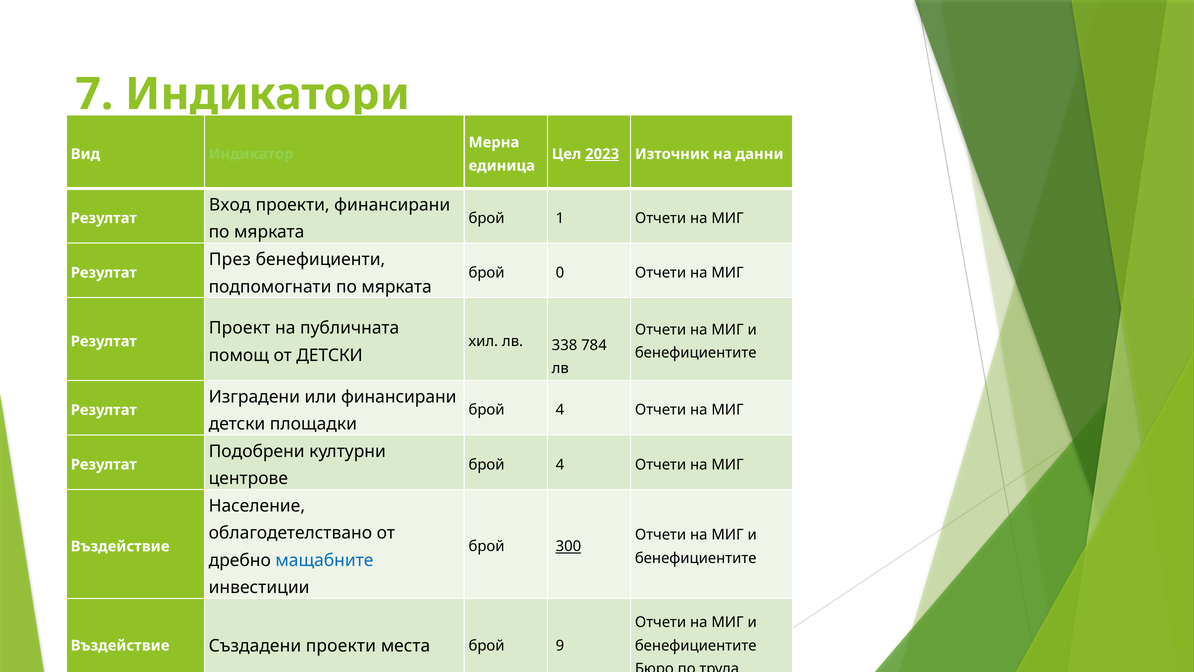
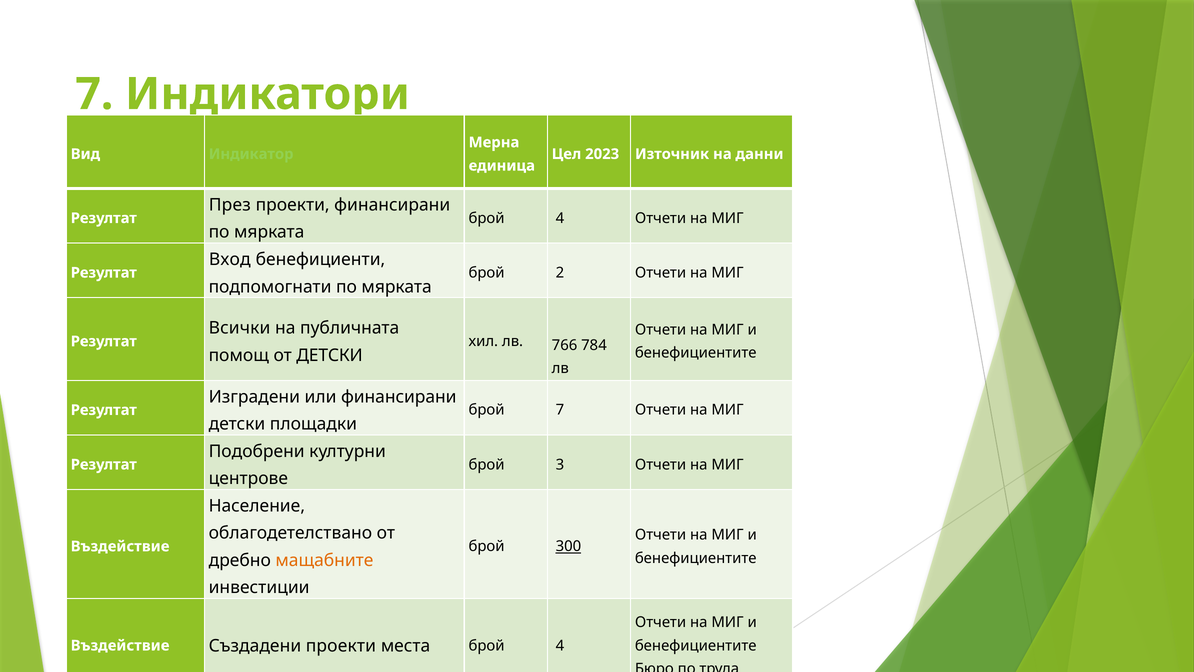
2023 underline: present -> none
Вход: Вход -> През
1 at (560, 218): 1 -> 4
През: През -> Вход
0: 0 -> 2
Проект: Проект -> Всички
338: 338 -> 766
4 at (560, 410): 4 -> 7
4 at (560, 464): 4 -> 3
мащабните colour: blue -> orange
места брой 9: 9 -> 4
